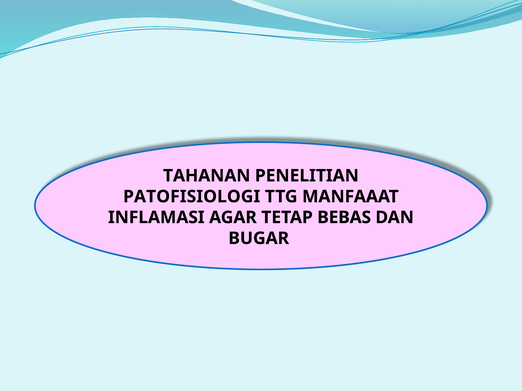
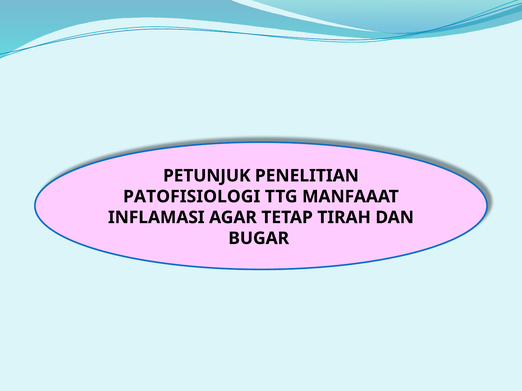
TAHANAN: TAHANAN -> PETUNJUK
BEBAS: BEBAS -> TIRAH
